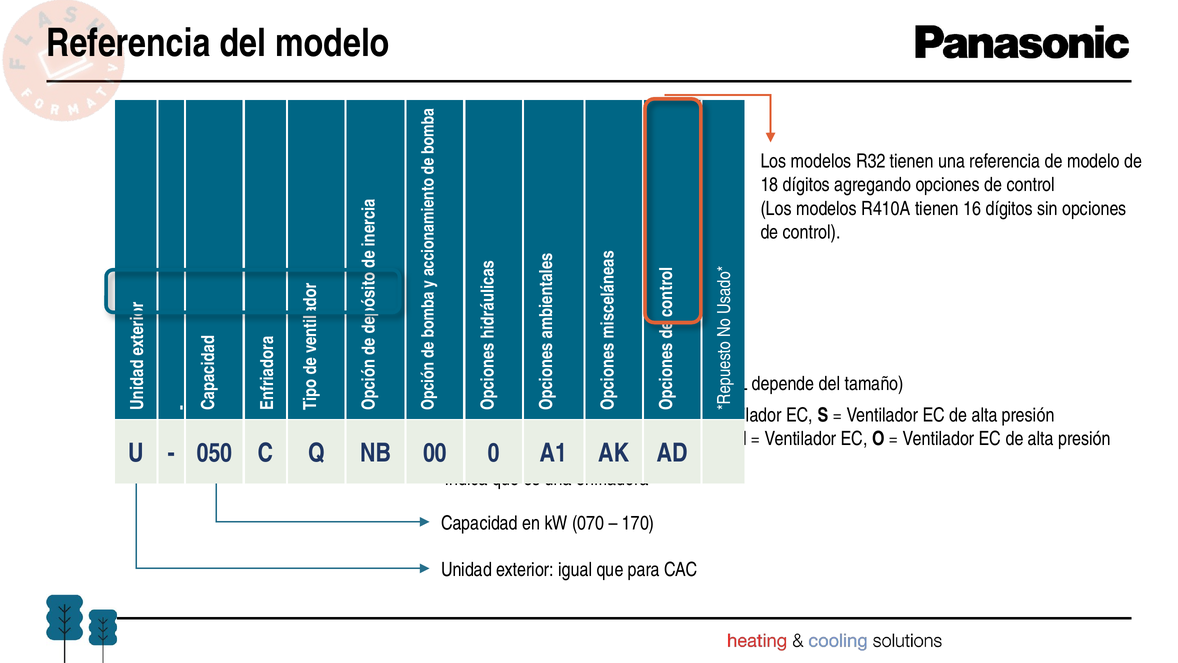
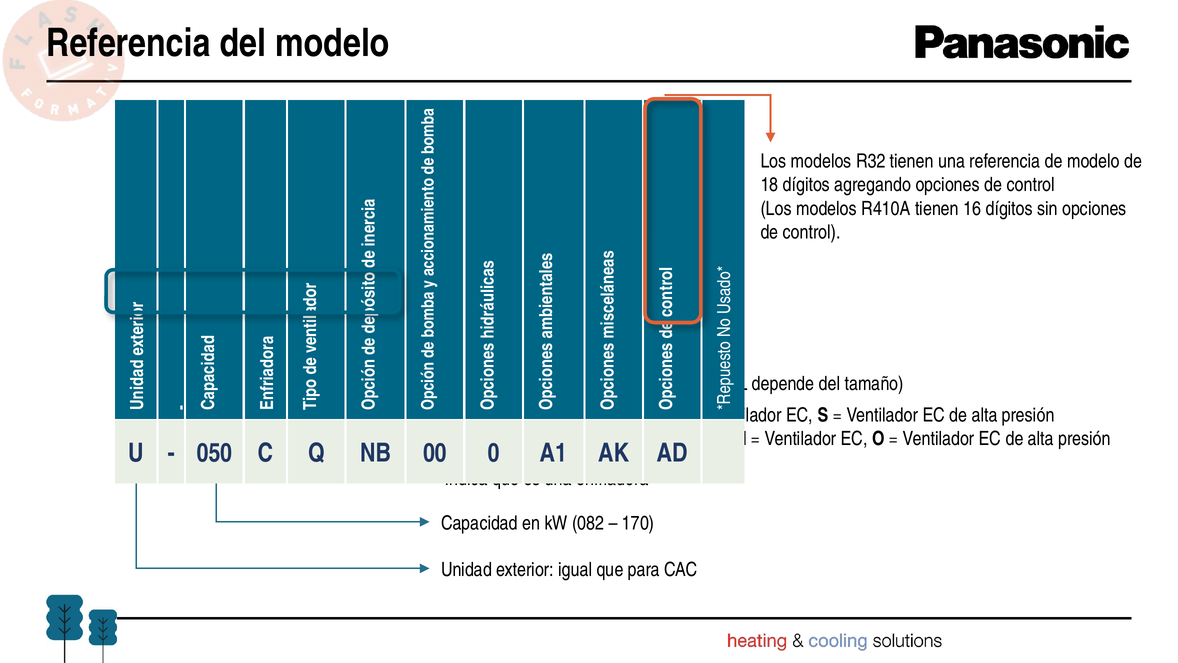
070: 070 -> 082
